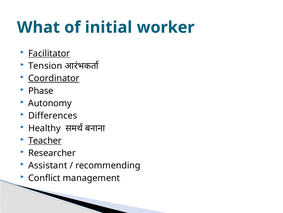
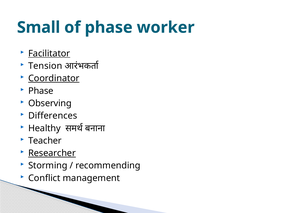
What: What -> Small
of initial: initial -> phase
Autonomy: Autonomy -> Observing
Teacher underline: present -> none
Researcher underline: none -> present
Assistant: Assistant -> Storming
